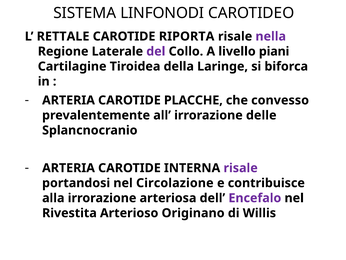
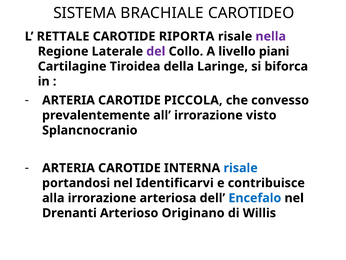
LINFONODI: LINFONODI -> BRACHIALE
PLACCHE: PLACCHE -> PICCOLA
delle: delle -> visto
risale at (241, 168) colour: purple -> blue
Circolazione: Circolazione -> Identificarvi
Encefalo colour: purple -> blue
Rivestita: Rivestita -> Drenanti
